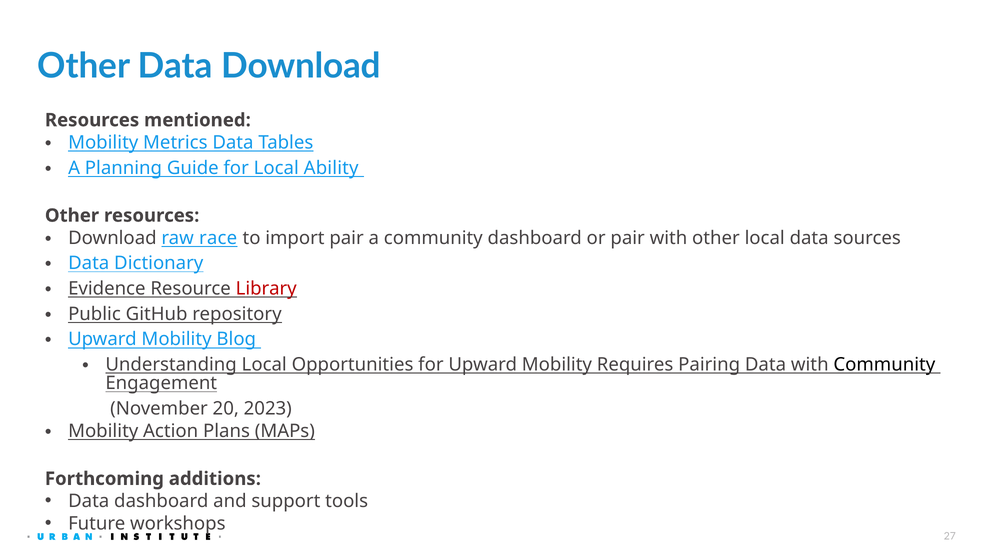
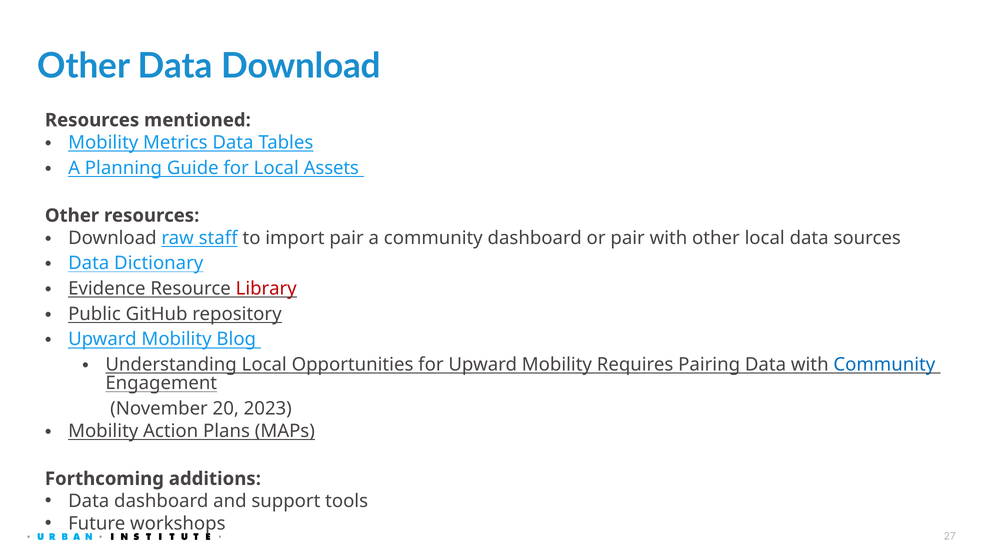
Ability: Ability -> Assets
race: race -> staff
Community at (884, 364) colour: black -> blue
